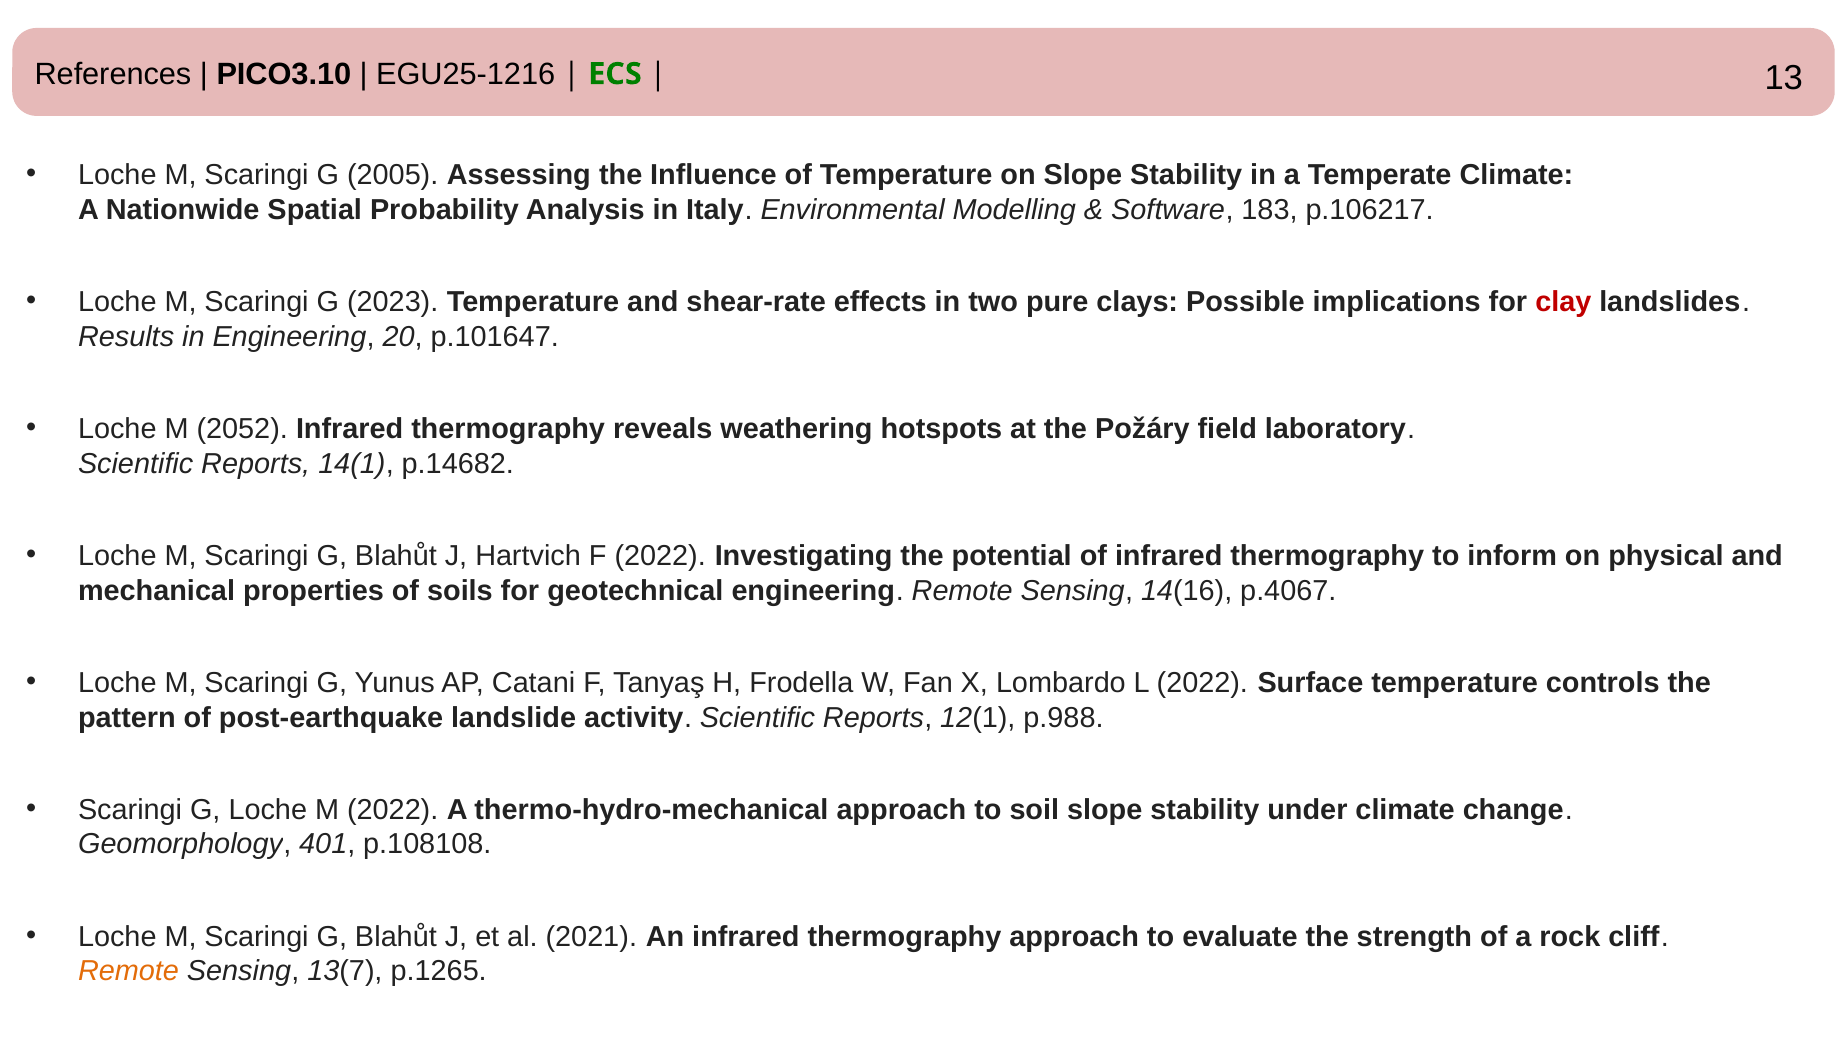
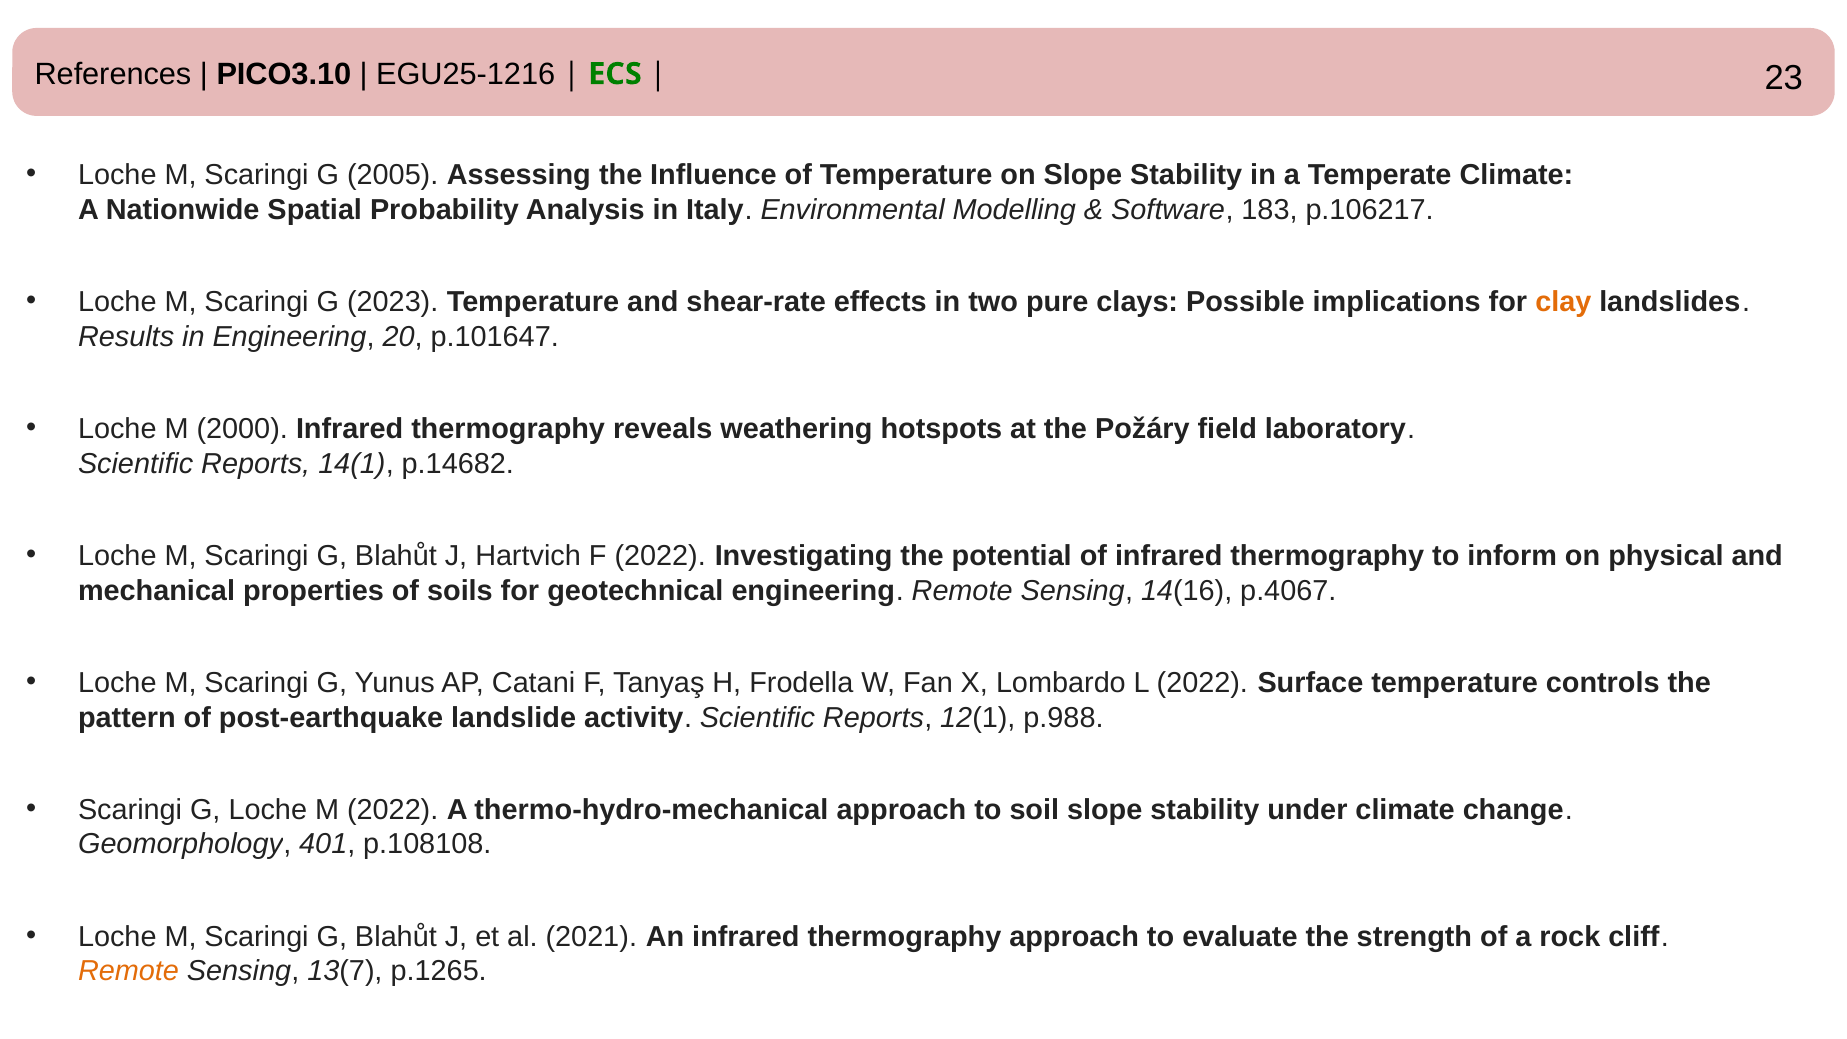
13: 13 -> 23
clay colour: red -> orange
2052: 2052 -> 2000
